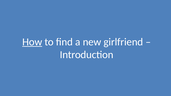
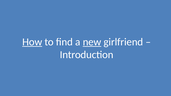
new underline: none -> present
